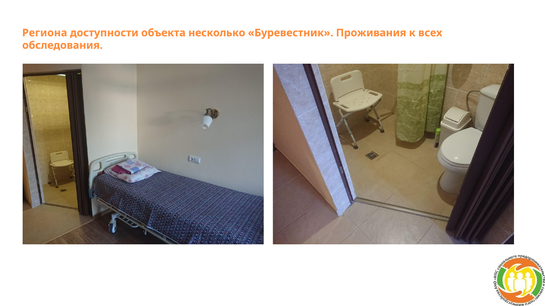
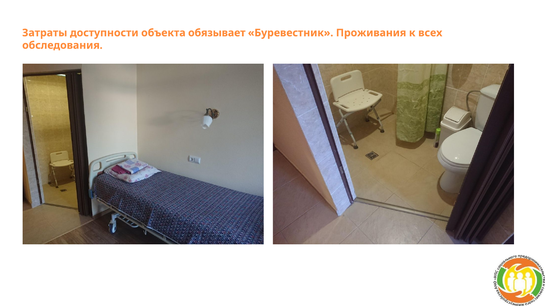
Региона: Региона -> Затраты
несколько: несколько -> обязывает
